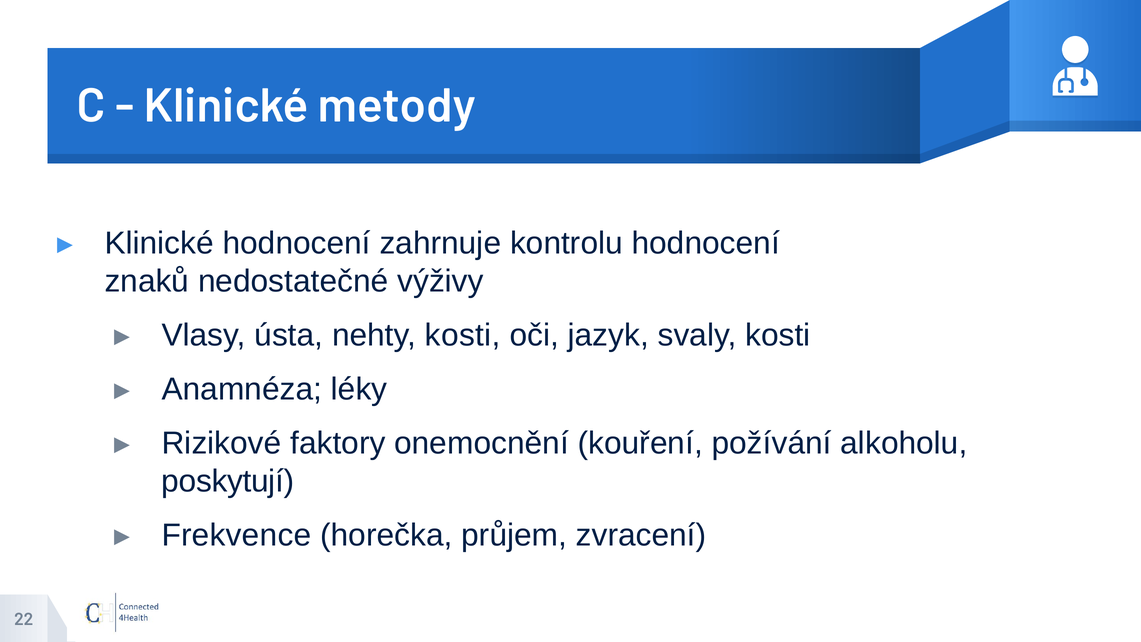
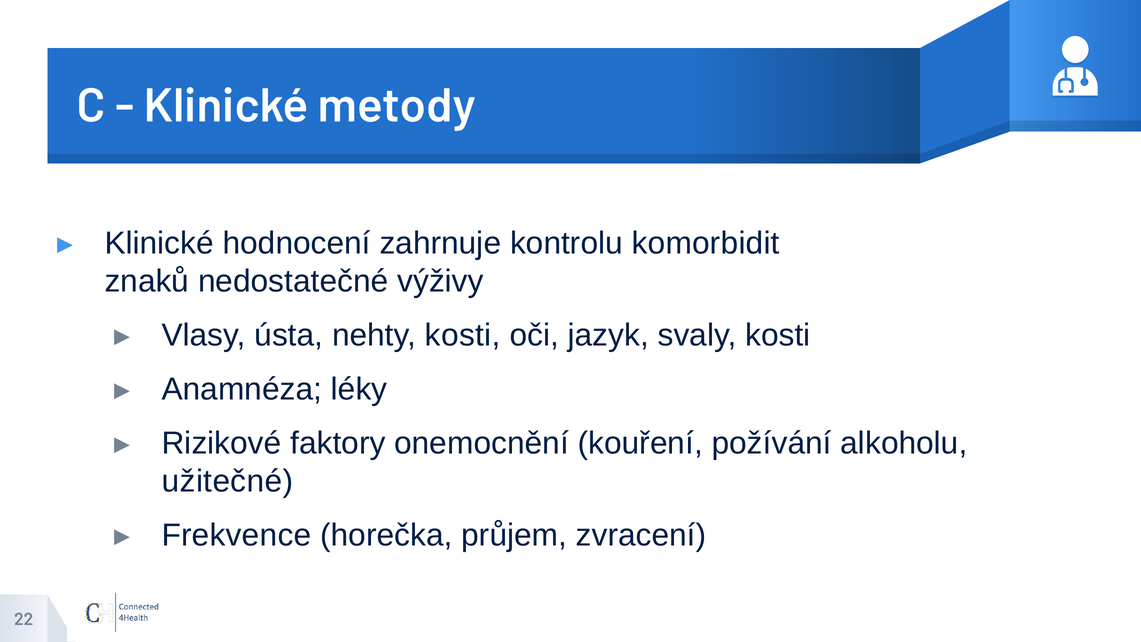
kontrolu hodnocení: hodnocení -> komorbidit
poskytují: poskytují -> užitečné
